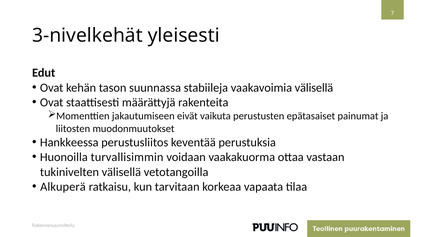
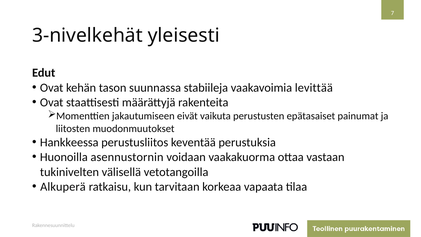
vaakavoimia välisellä: välisellä -> levittää
turvallisimmin: turvallisimmin -> asennustornin
